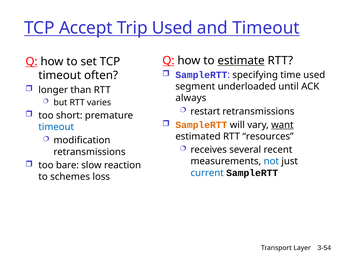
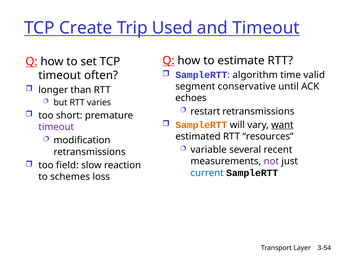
Accept: Accept -> Create
estimate underline: present -> none
specifying: specifying -> algorithm
time used: used -> valid
underloaded: underloaded -> conservative
always: always -> echoes
timeout at (56, 127) colour: blue -> purple
receives: receives -> variable
not colour: blue -> purple
bare: bare -> field
